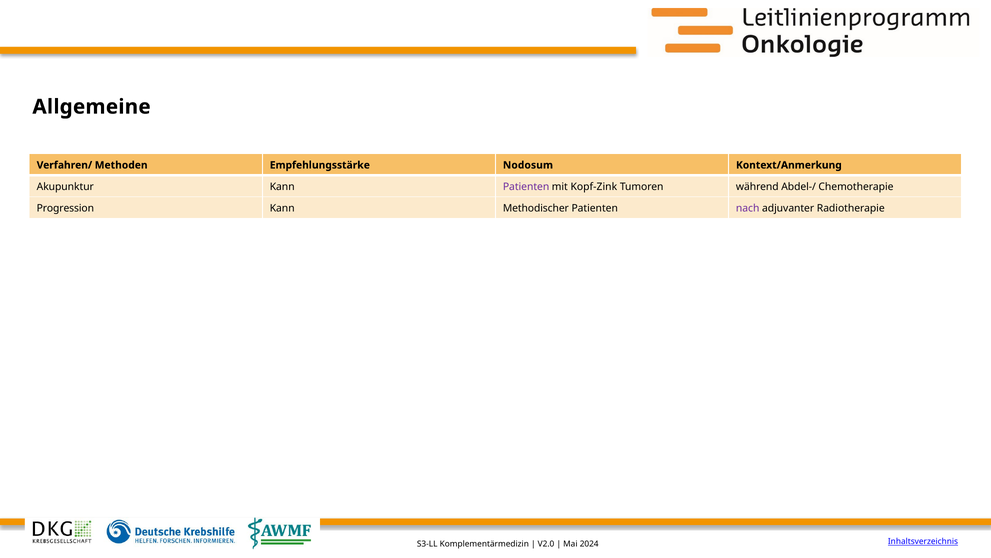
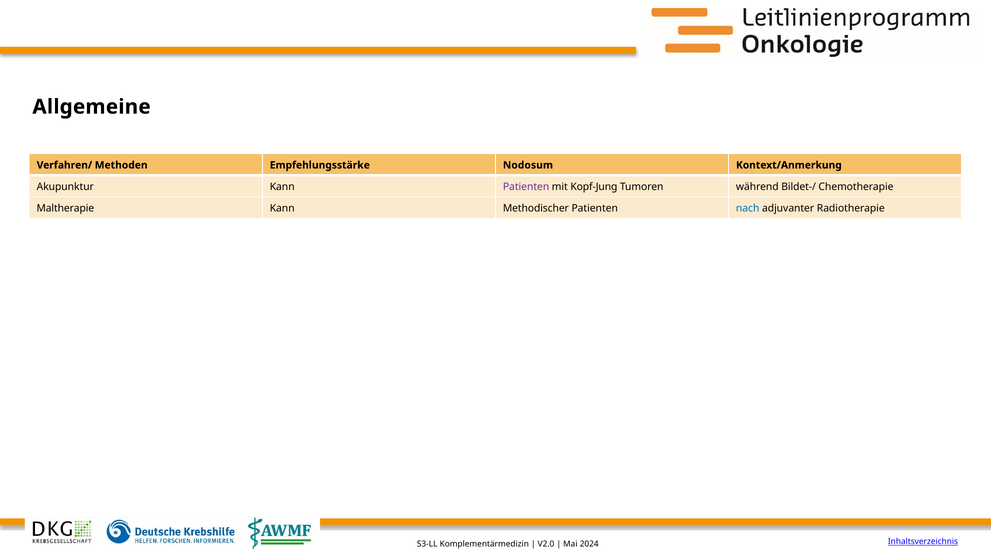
Kopf-Zink: Kopf-Zink -> Kopf-Jung
Abdel-/: Abdel-/ -> Bildet-/
Progression: Progression -> Maltherapie
nach colour: purple -> blue
